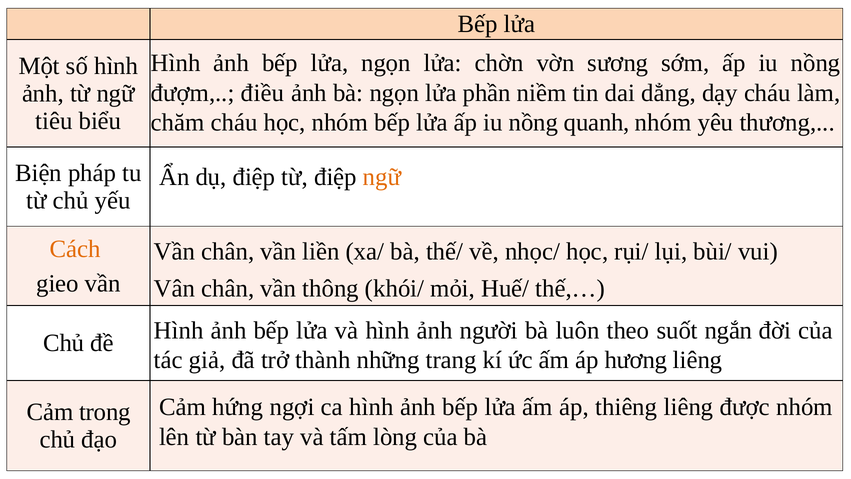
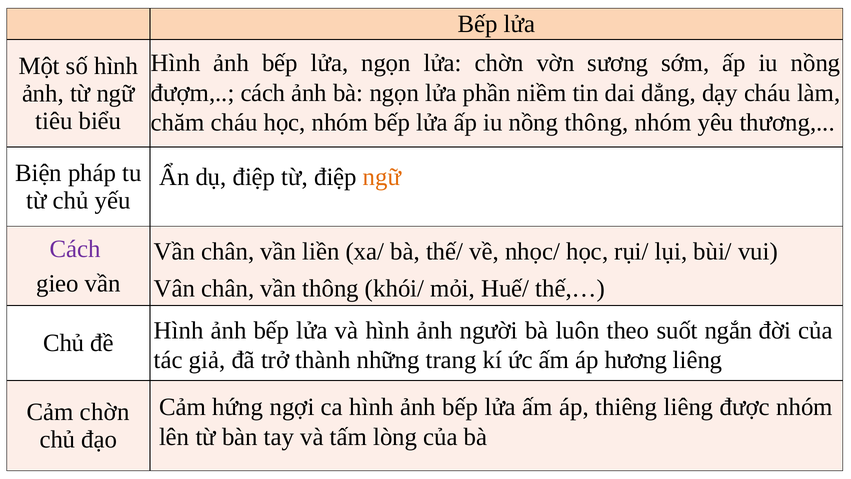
đượm điều: điều -> cách
nồng quanh: quanh -> thông
Cách at (75, 249) colour: orange -> purple
Cảm trong: trong -> chờn
